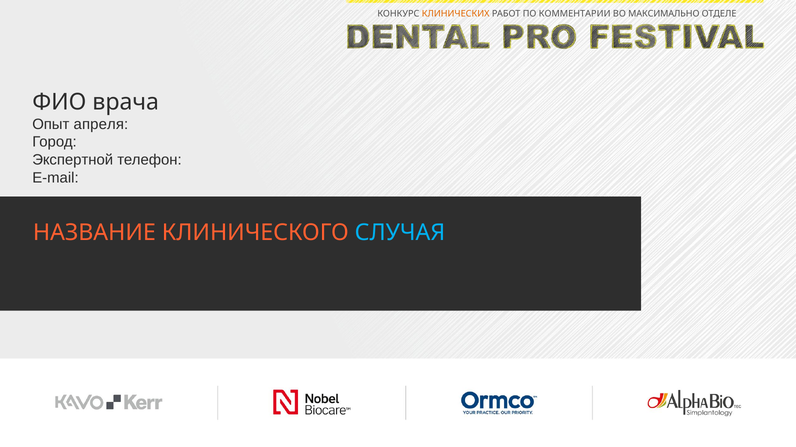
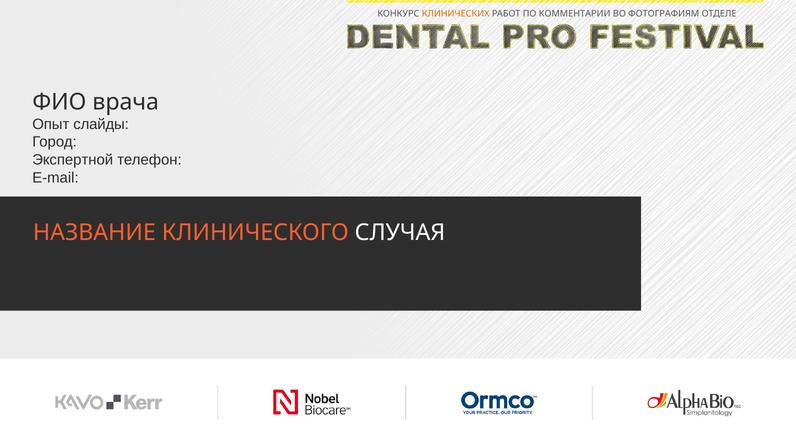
МАКСИМАЛЬНО: МАКСИМАЛЬНО -> ФОТОГРАФИЯМ
апреля: апреля -> слайды
СЛУЧАЯ colour: light blue -> white
